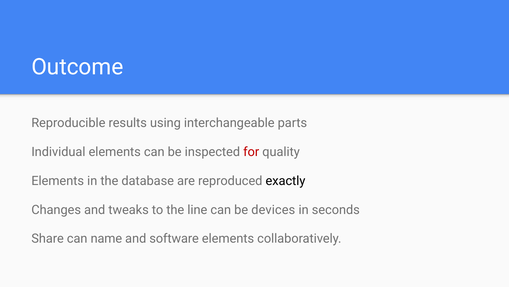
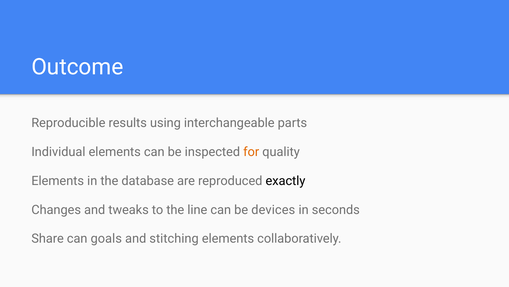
for colour: red -> orange
name: name -> goals
software: software -> stitching
